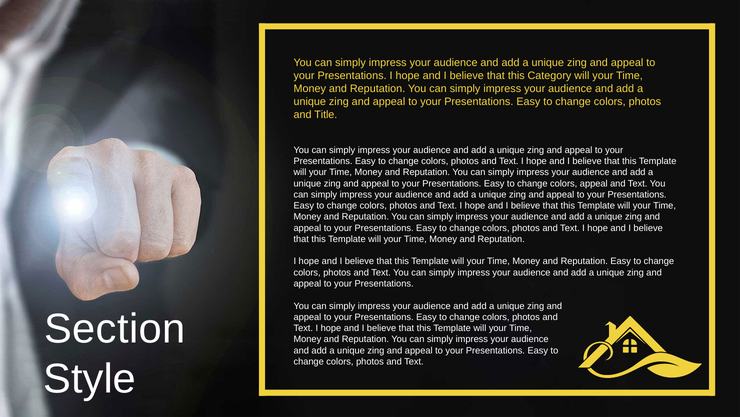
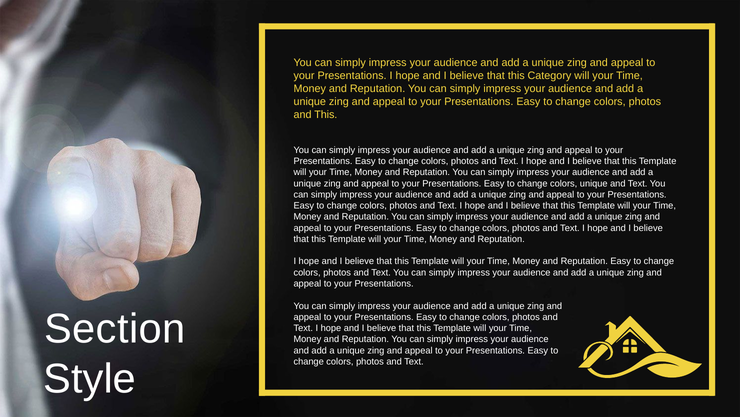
and Title: Title -> This
colors appeal: appeal -> unique
